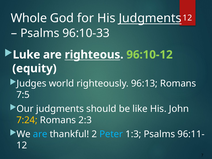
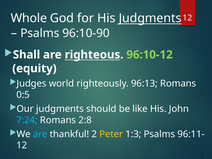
96:10-33: 96:10-33 -> 96:10-90
Luke: Luke -> Shall
7:5: 7:5 -> 0:5
7:24 colour: yellow -> light blue
2:3: 2:3 -> 2:8
Peter colour: light blue -> yellow
